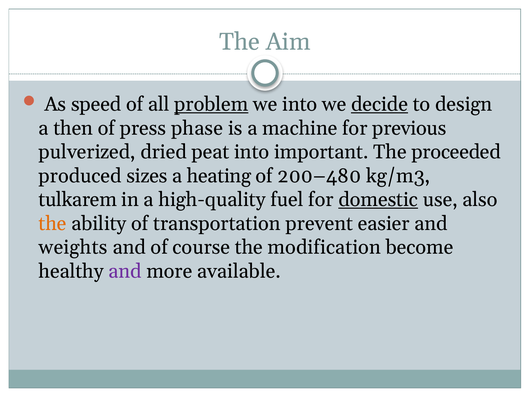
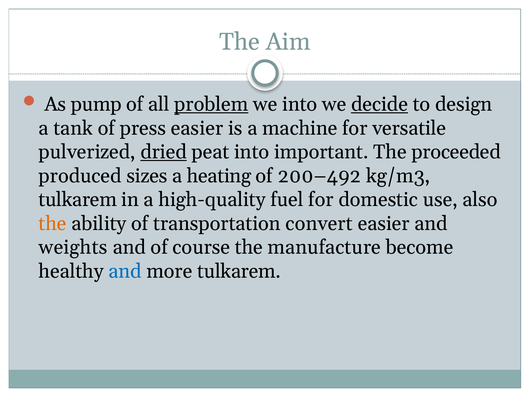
speed: speed -> pump
then: then -> tank
press phase: phase -> easier
previous: previous -> versatile
dried underline: none -> present
200–480: 200–480 -> 200–492
domestic underline: present -> none
prevent: prevent -> convert
modification: modification -> manufacture
and at (125, 272) colour: purple -> blue
more available: available -> tulkarem
